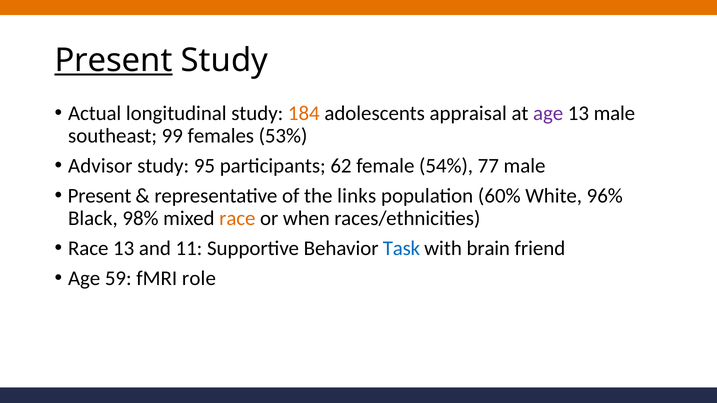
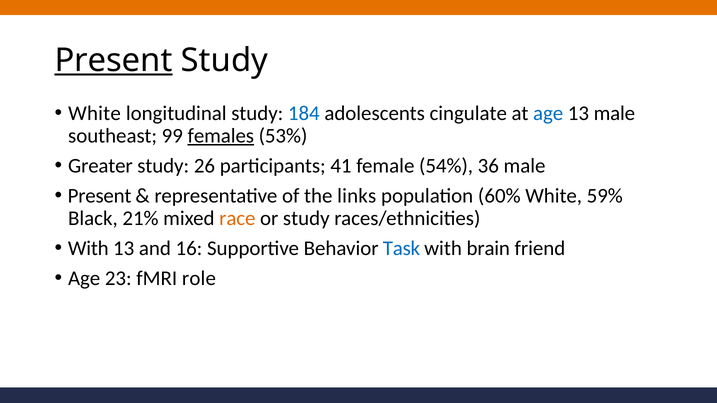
Actual at (95, 113): Actual -> White
184 colour: orange -> blue
appraisal: appraisal -> cingulate
age at (548, 113) colour: purple -> blue
females underline: none -> present
Advisor: Advisor -> Greater
95: 95 -> 26
62: 62 -> 41
77: 77 -> 36
96%: 96% -> 59%
98%: 98% -> 21%
or when: when -> study
Race at (88, 248): Race -> With
11: 11 -> 16
59: 59 -> 23
